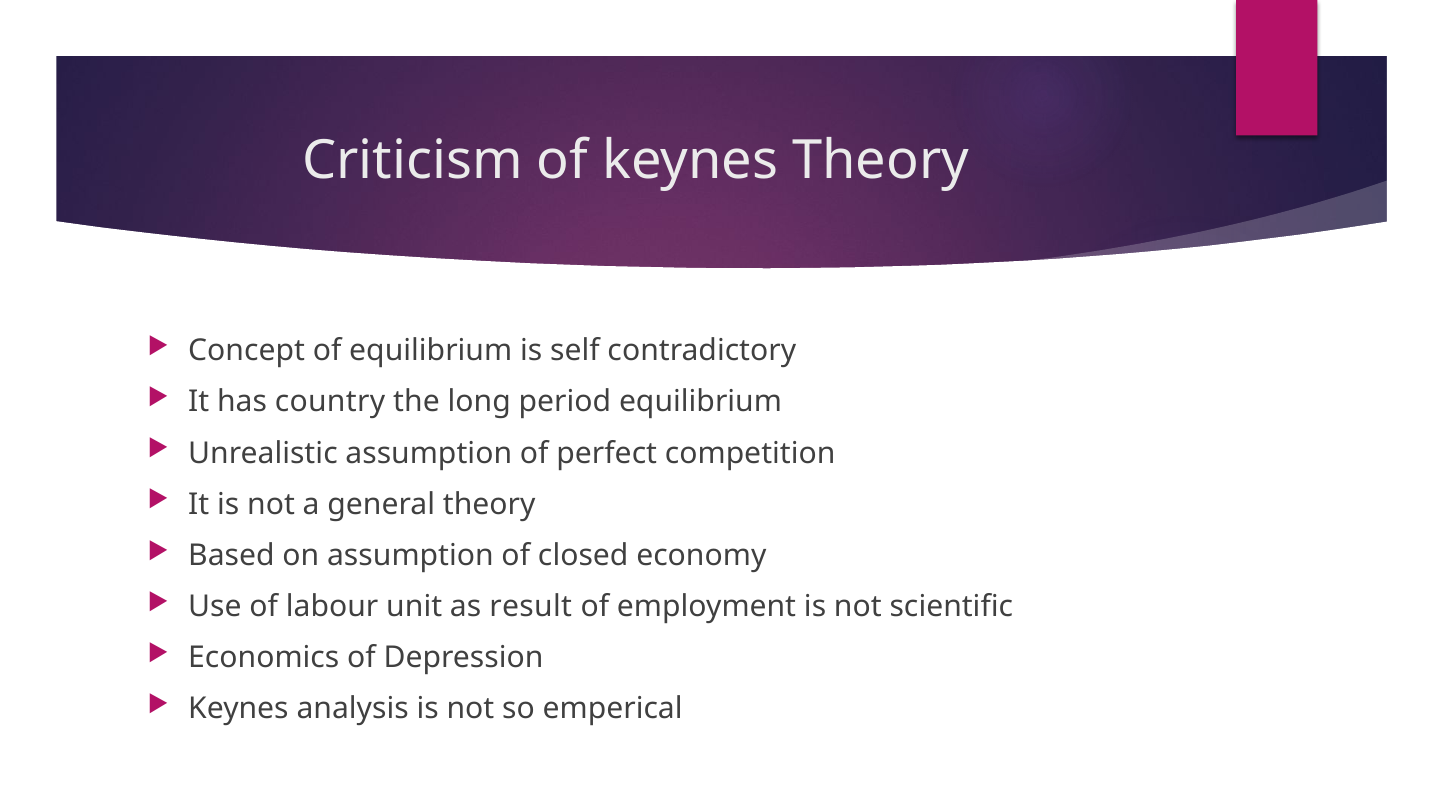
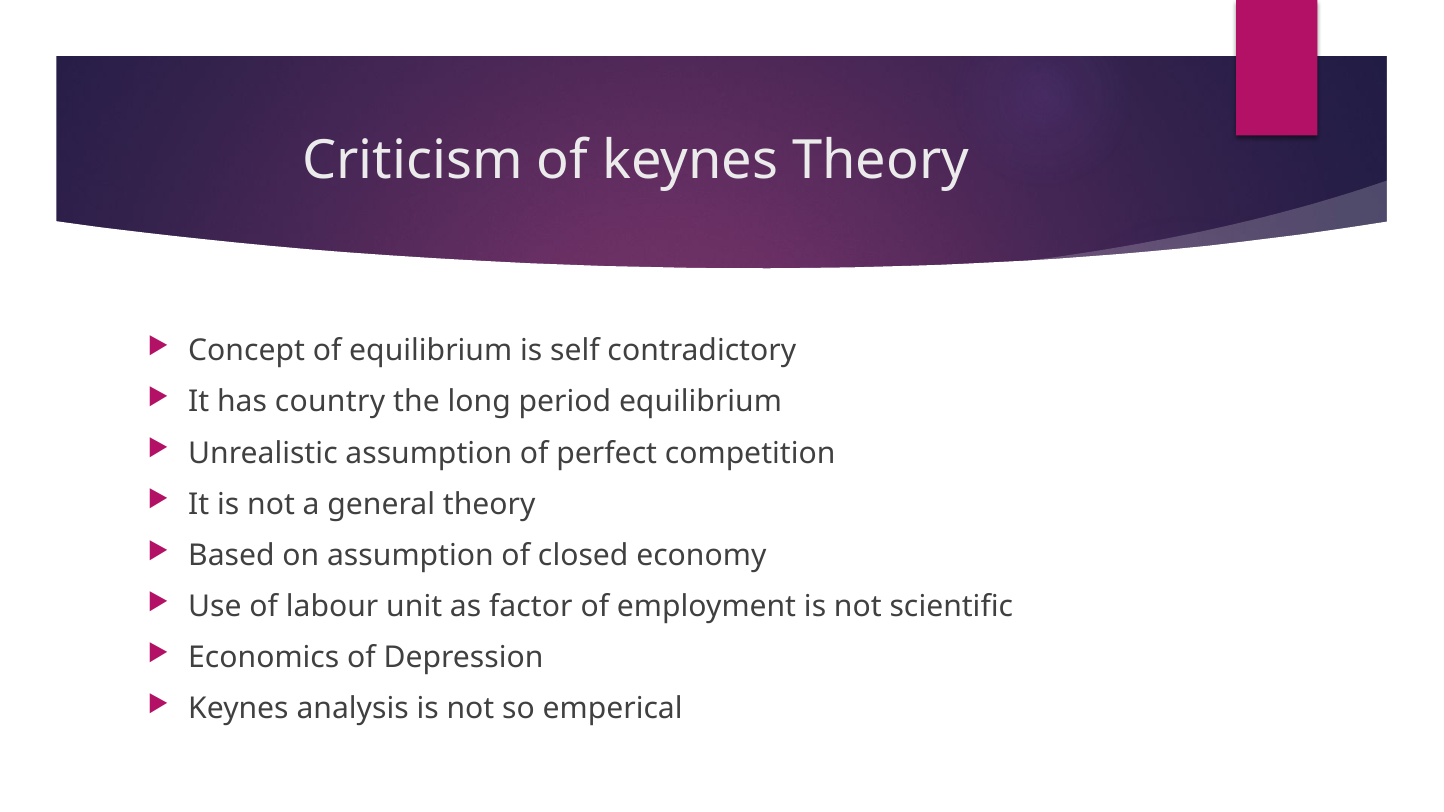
result: result -> factor
